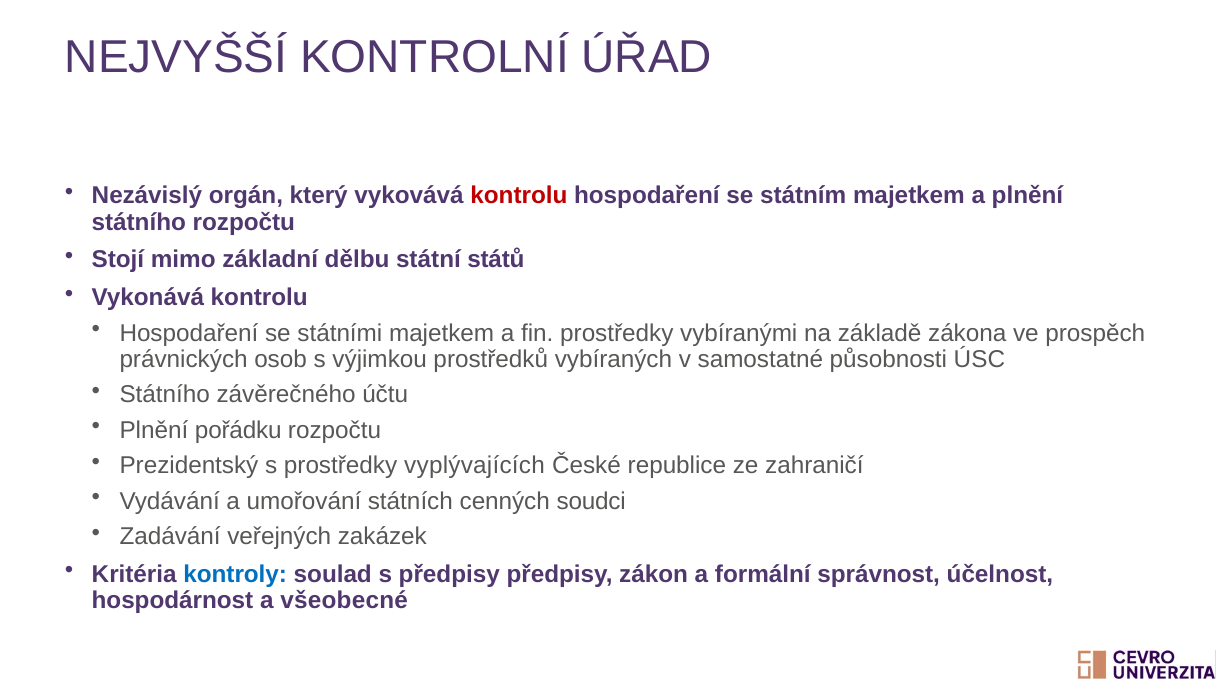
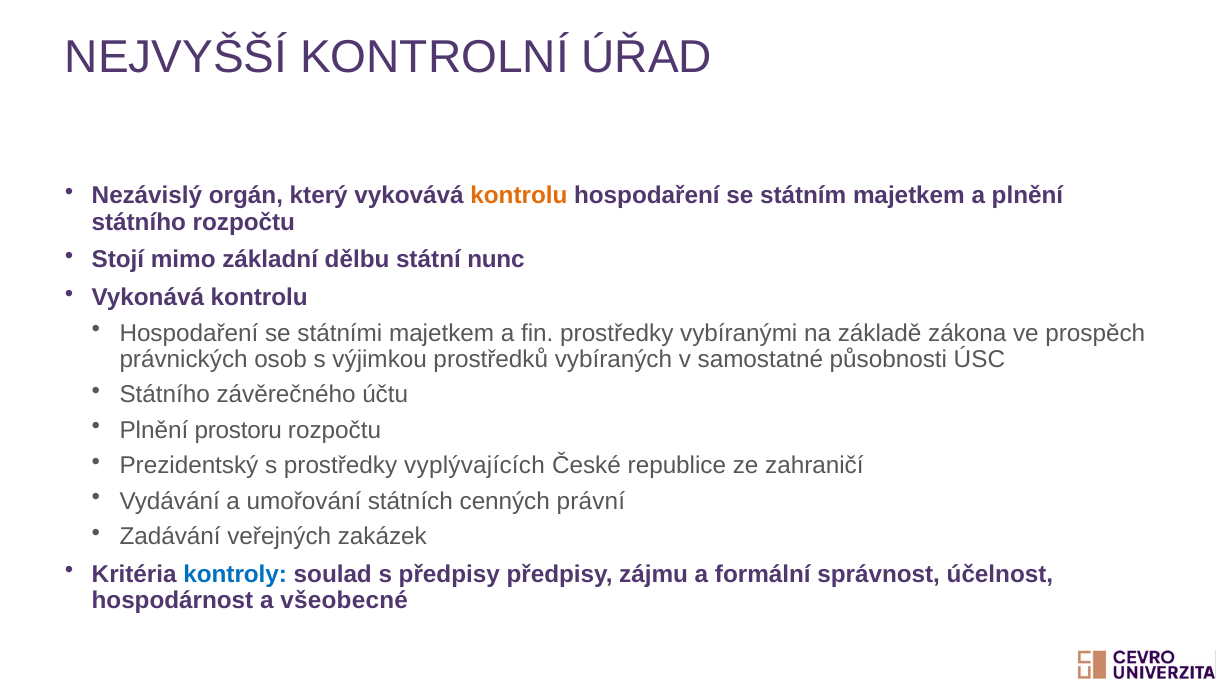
kontrolu at (519, 196) colour: red -> orange
států: států -> nunc
pořádku: pořádku -> prostoru
soudci: soudci -> právní
zákon: zákon -> zájmu
